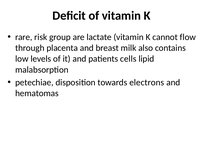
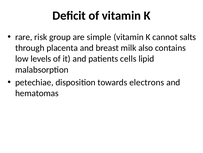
lactate: lactate -> simple
flow: flow -> salts
